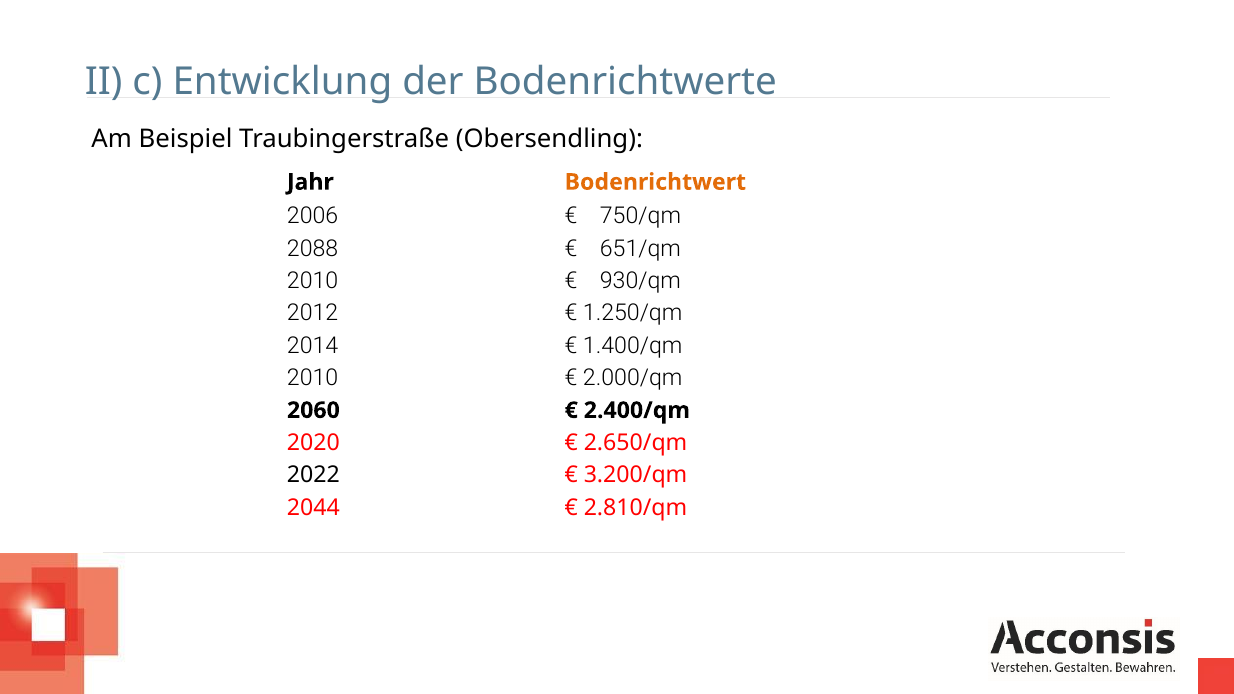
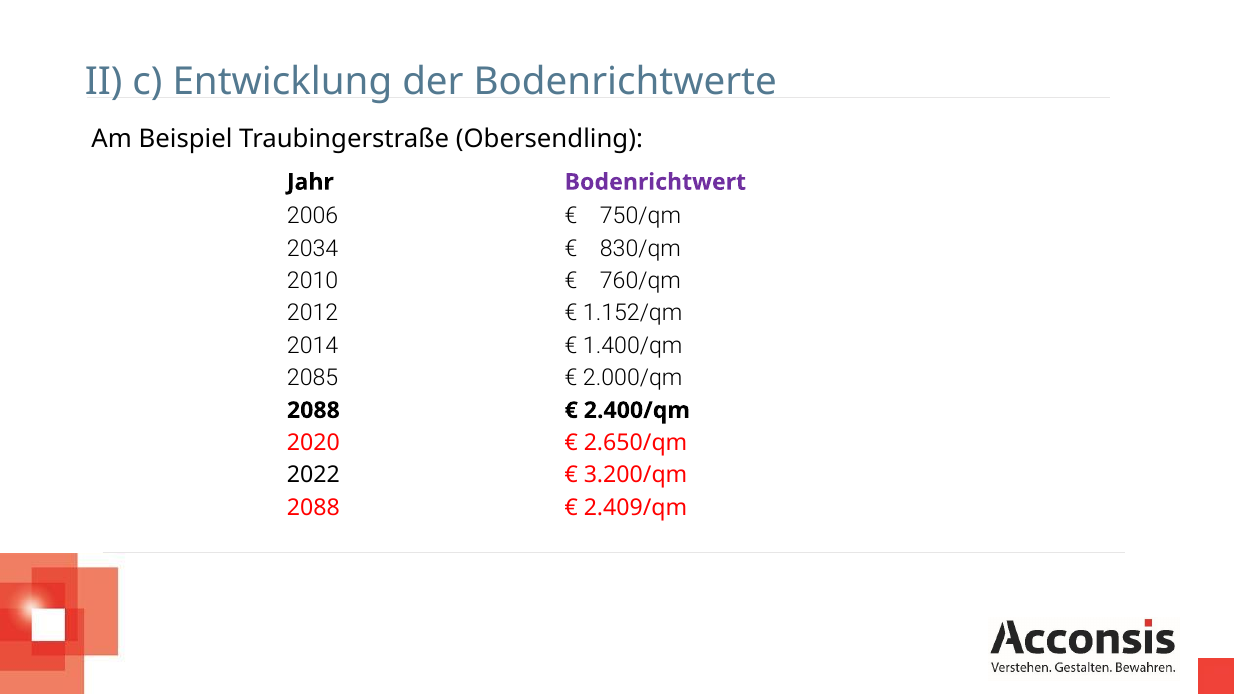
Bodenrichtwert colour: orange -> purple
2088: 2088 -> 2034
651/qm: 651/qm -> 830/qm
930/qm: 930/qm -> 760/qm
1.250/qm: 1.250/qm -> 1.152/qm
2010 at (313, 378): 2010 -> 2085
2060 at (313, 410): 2060 -> 2088
2044 at (313, 508): 2044 -> 2088
2.810/qm: 2.810/qm -> 2.409/qm
